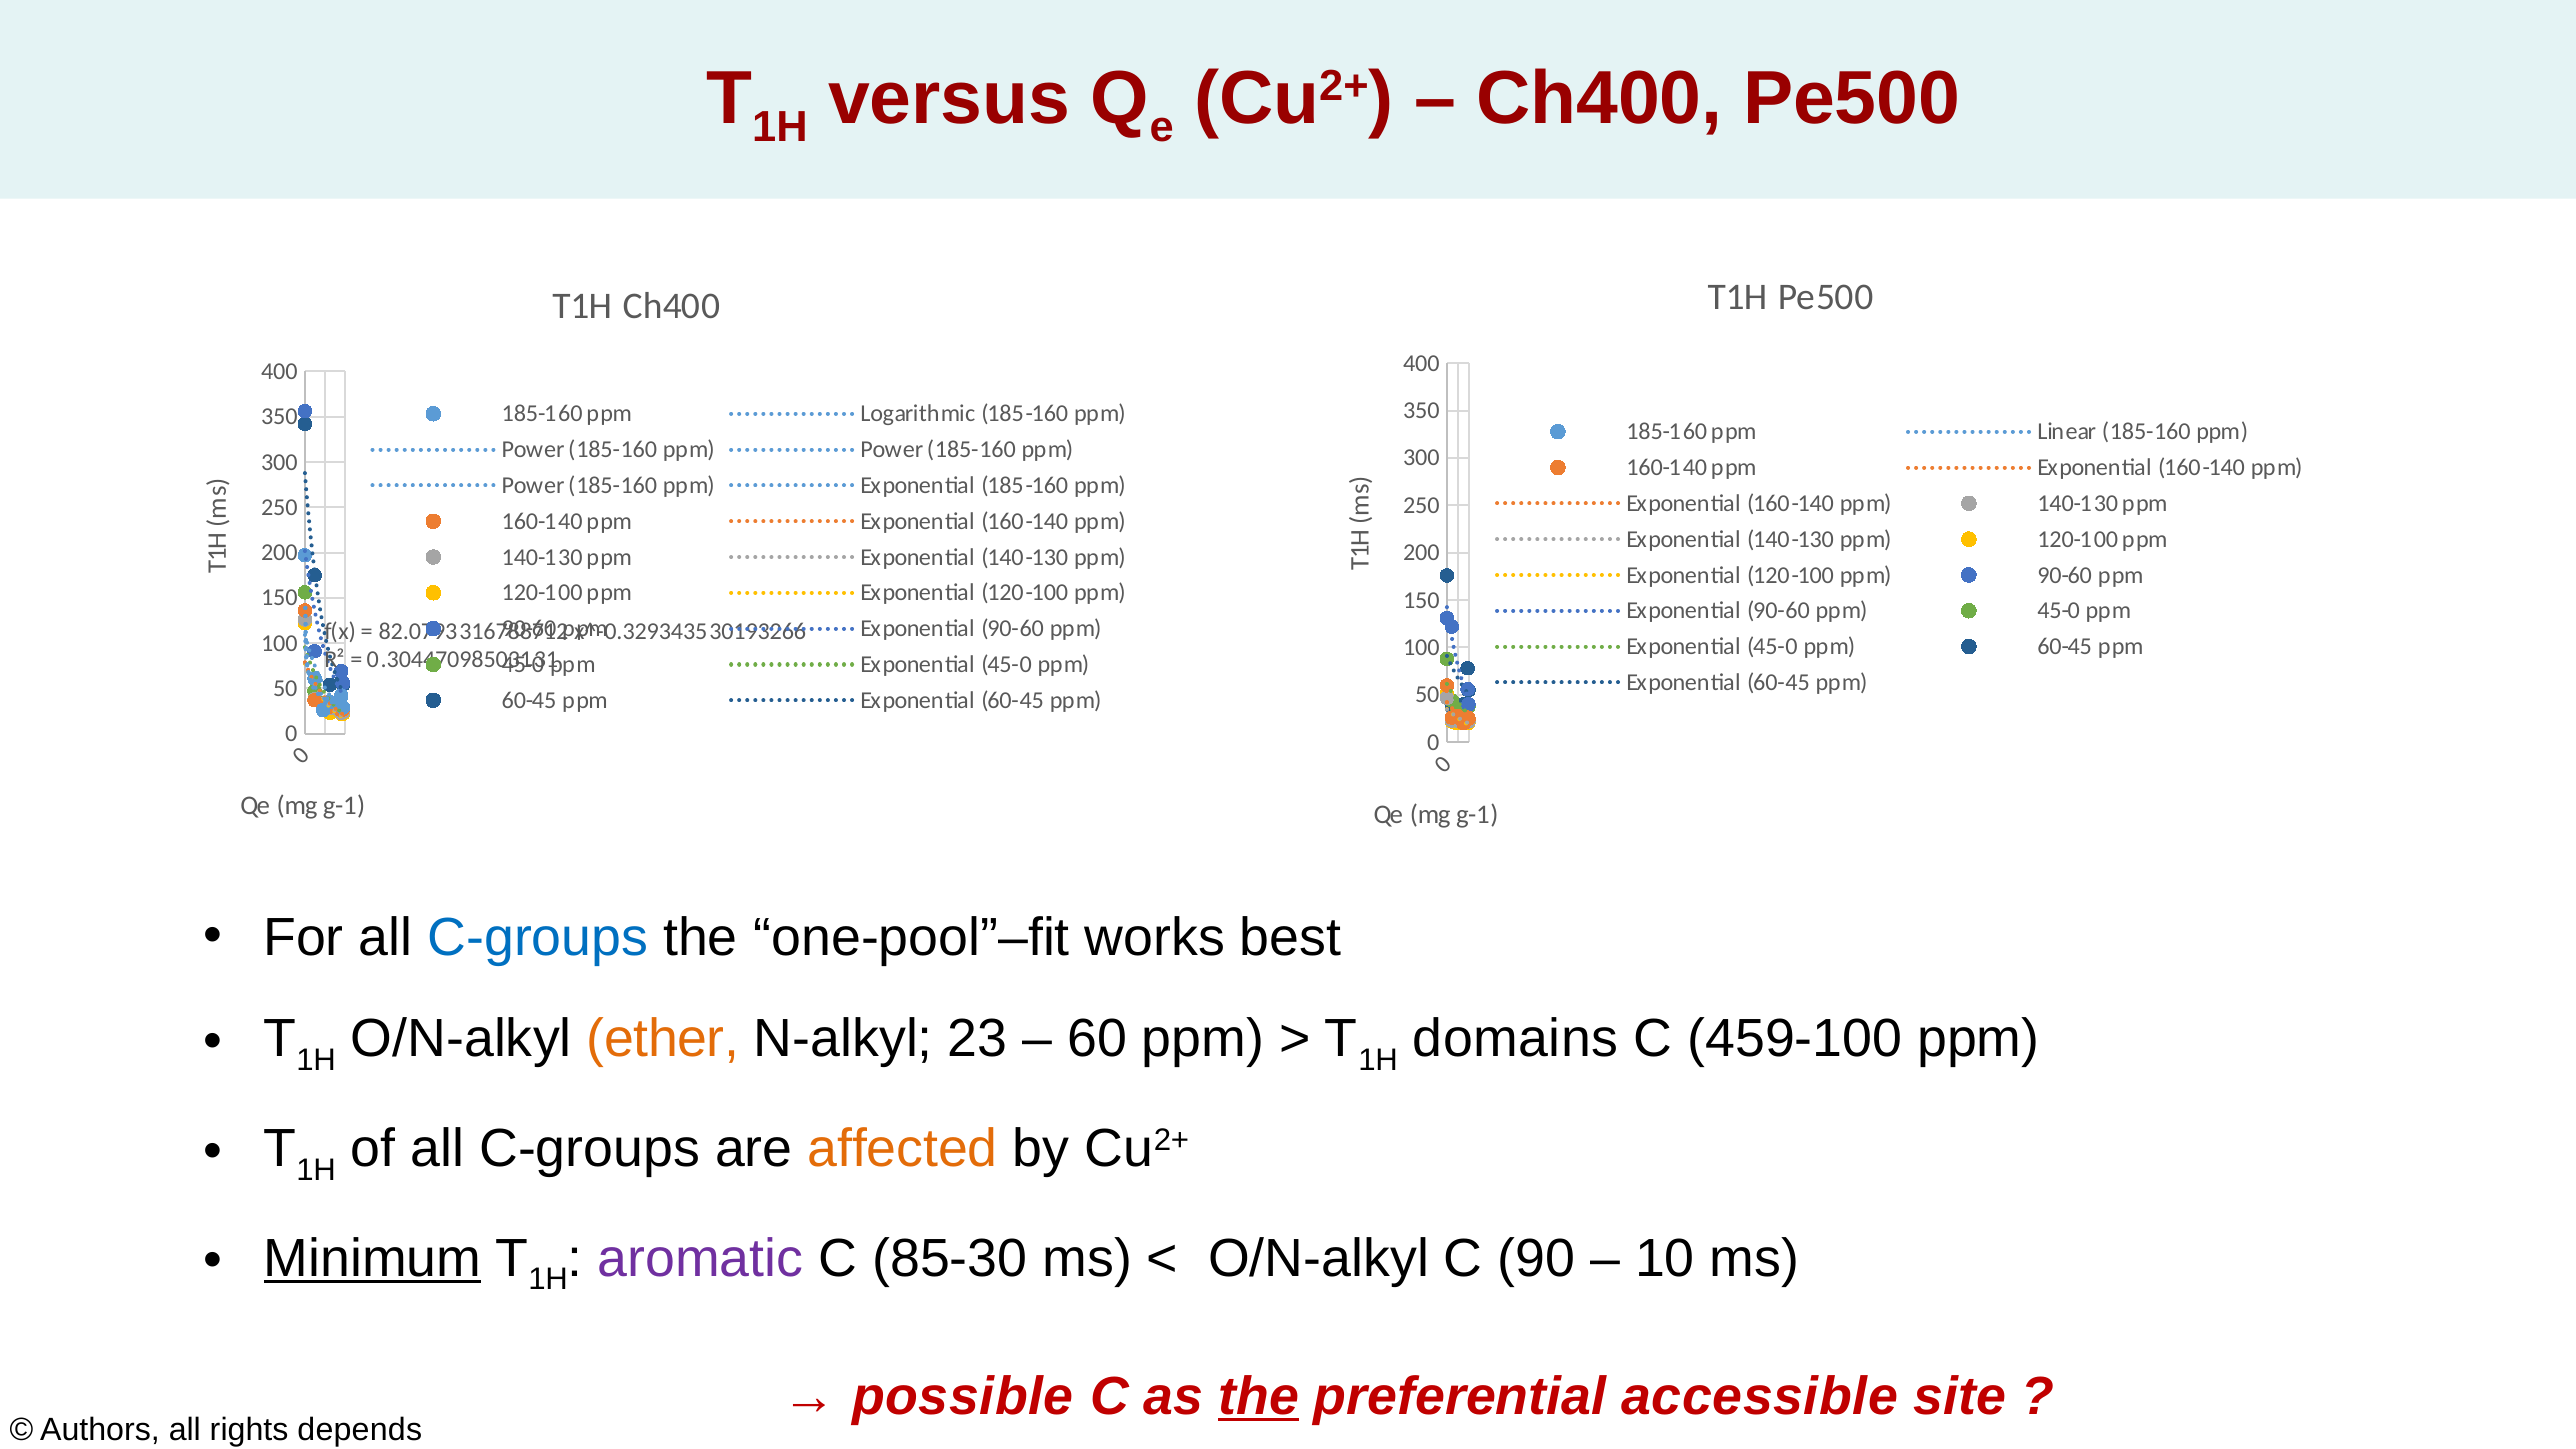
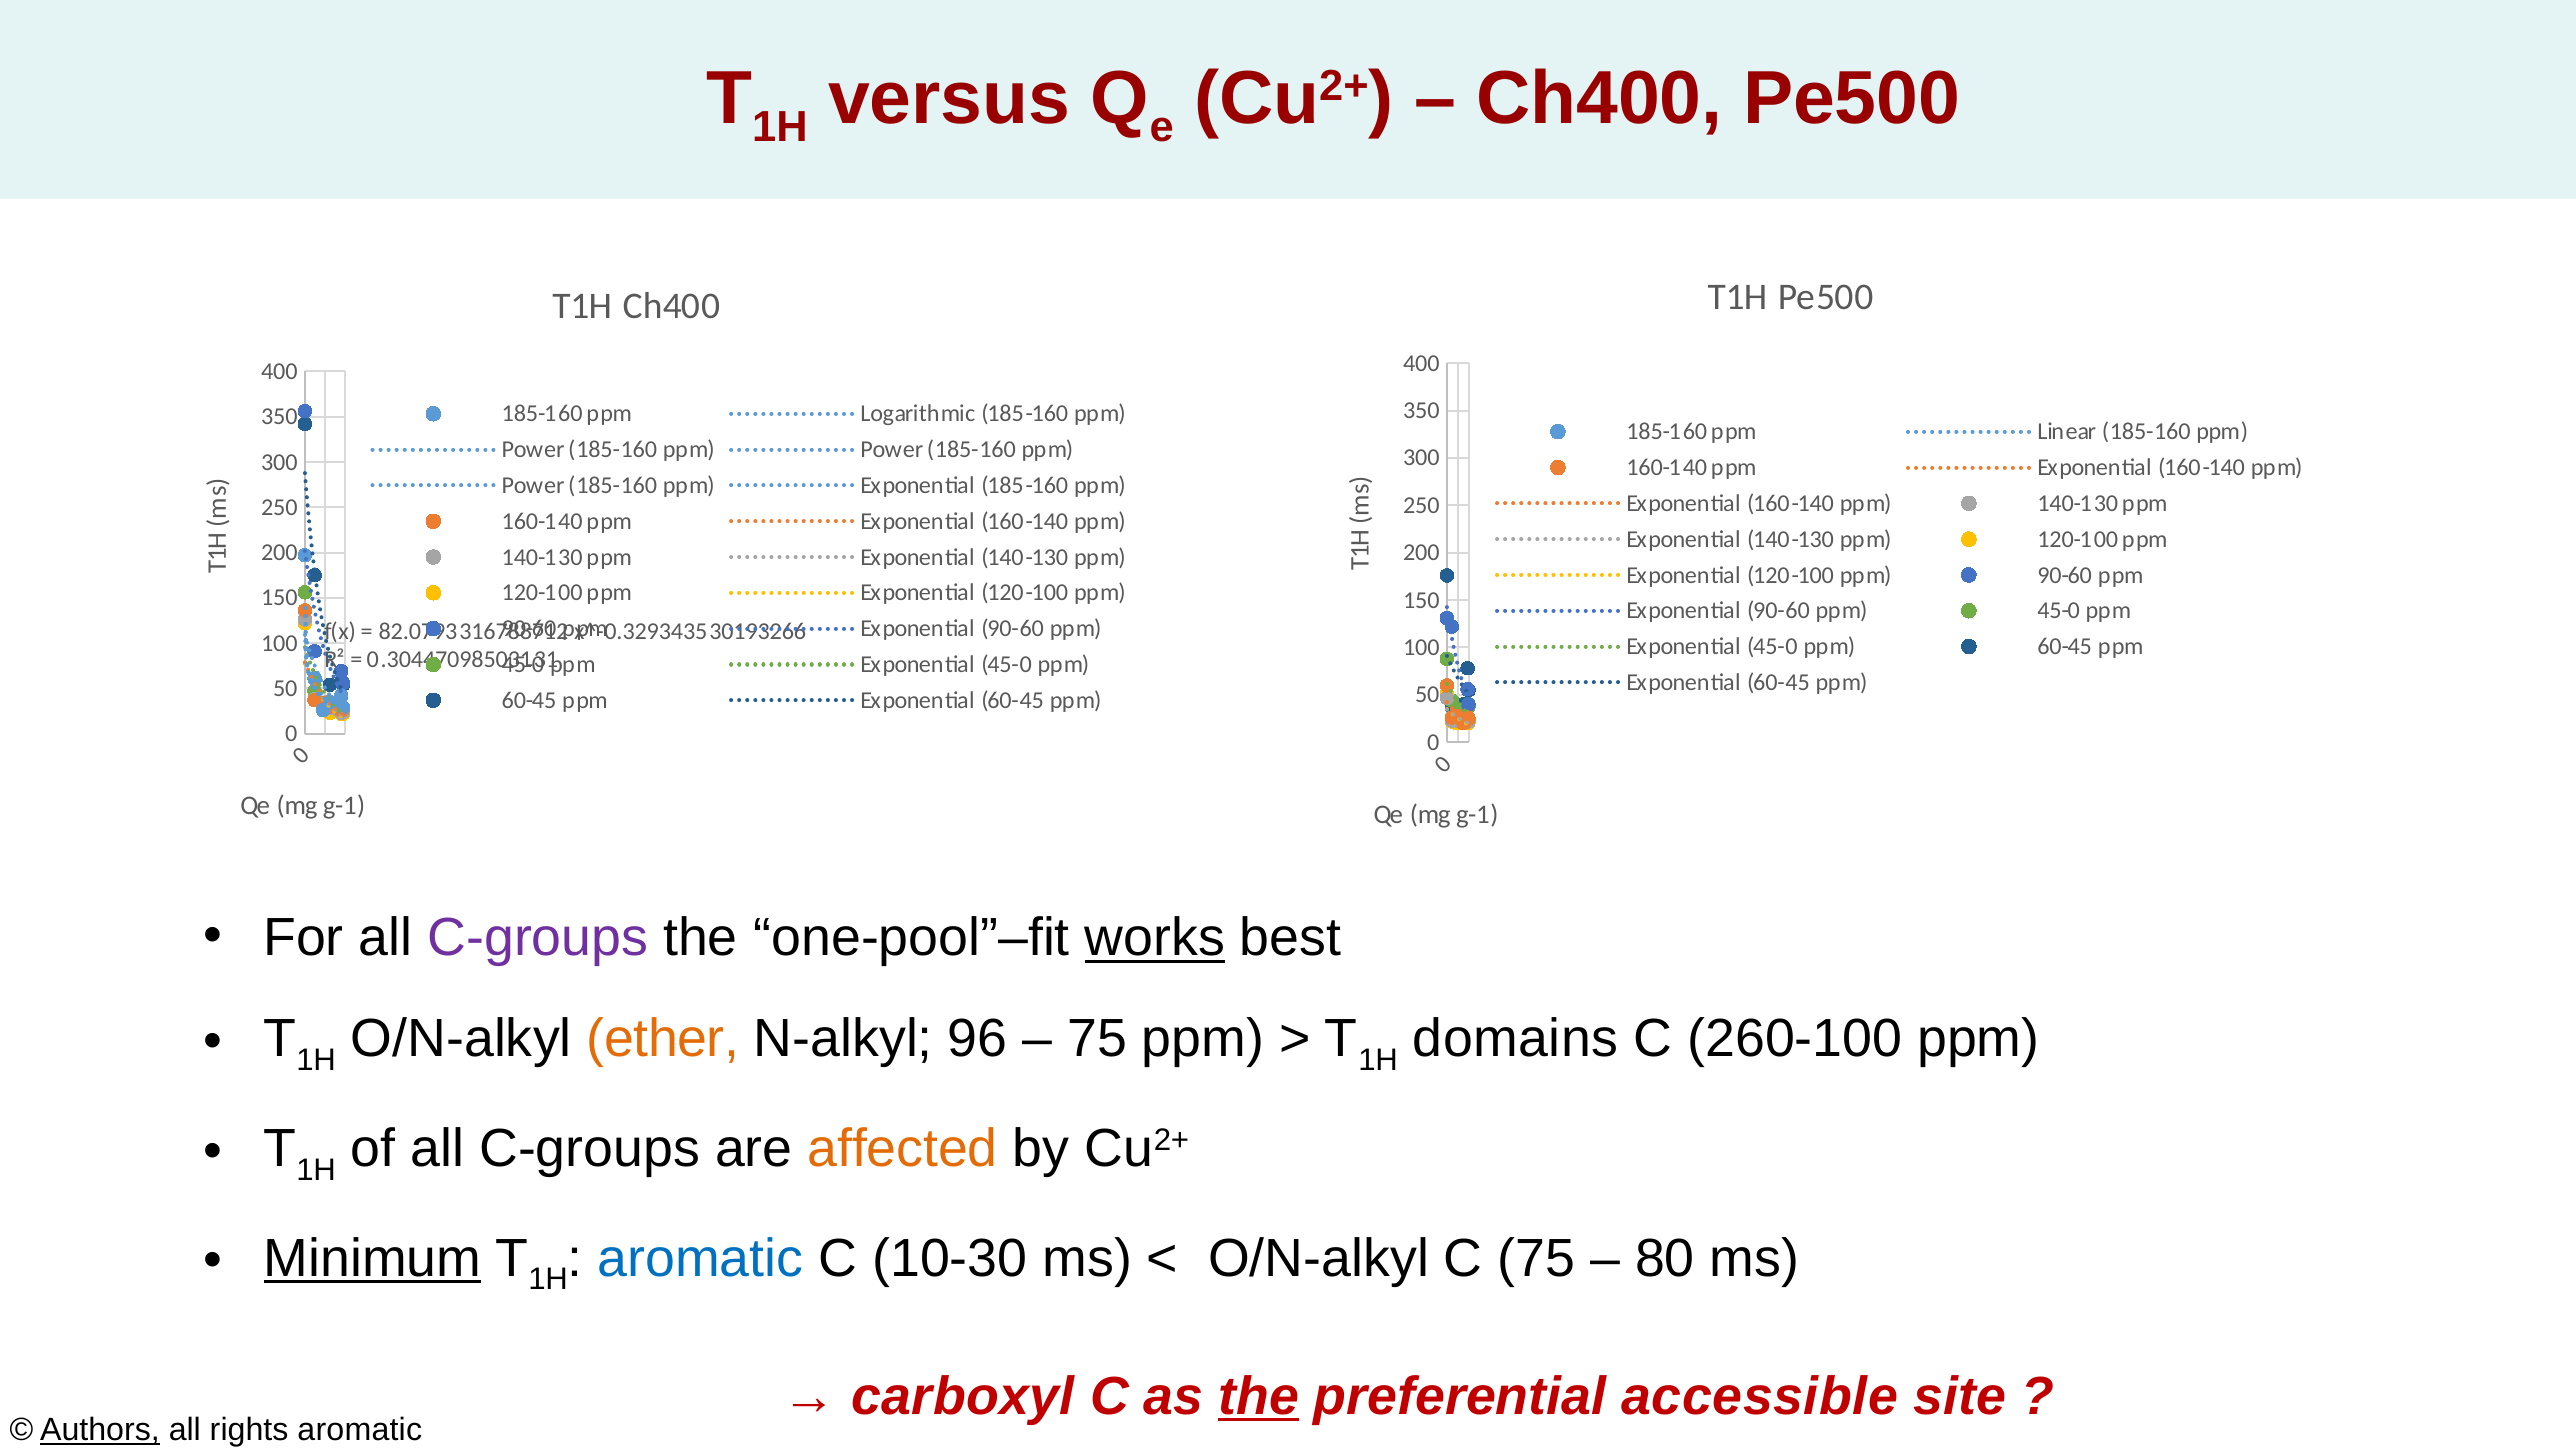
C-groups at (538, 938) colour: blue -> purple
works underline: none -> present
23: 23 -> 96
60 at (1097, 1039): 60 -> 75
459-100: 459-100 -> 260-100
aromatic at (700, 1259) colour: purple -> blue
85-30: 85-30 -> 10-30
C 90: 90 -> 75
10: 10 -> 80
possible: possible -> carboxyl
Authors underline: none -> present
rights depends: depends -> aromatic
